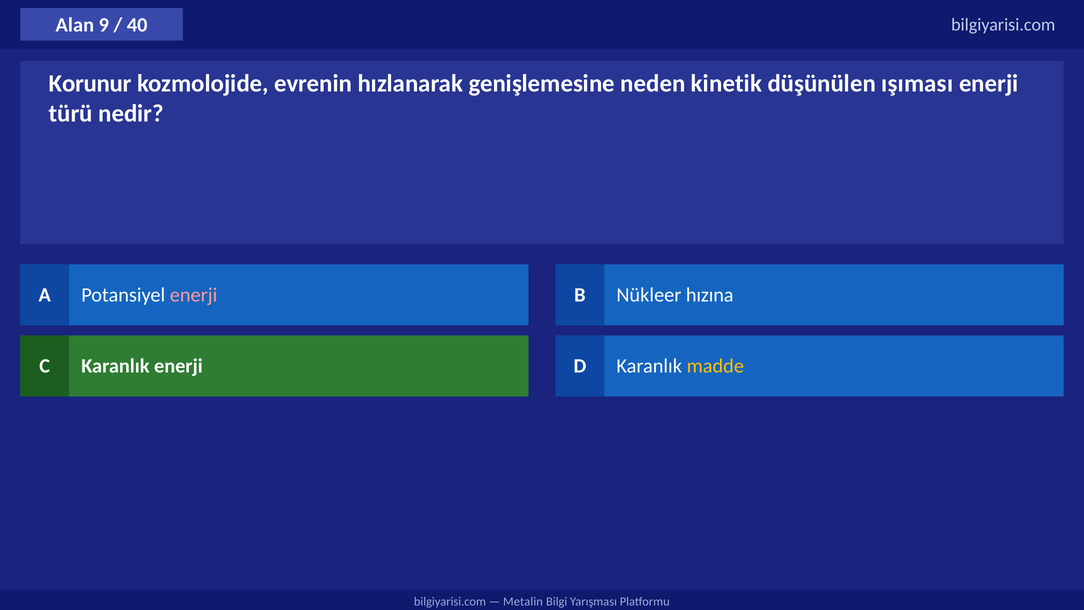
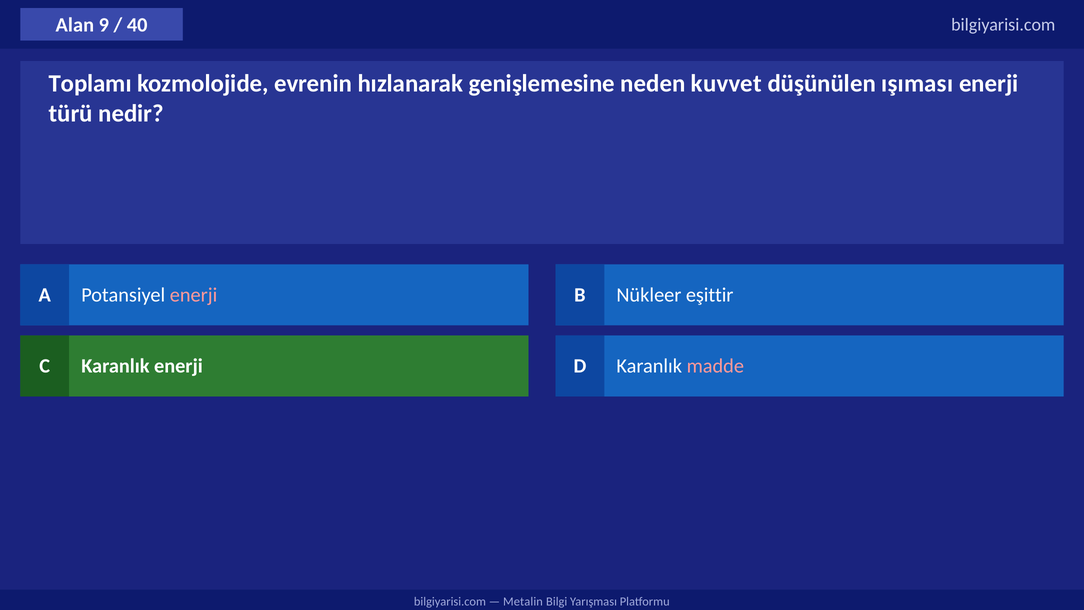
Korunur: Korunur -> Toplamı
kinetik: kinetik -> kuvvet
hızına: hızına -> eşittir
madde colour: yellow -> pink
